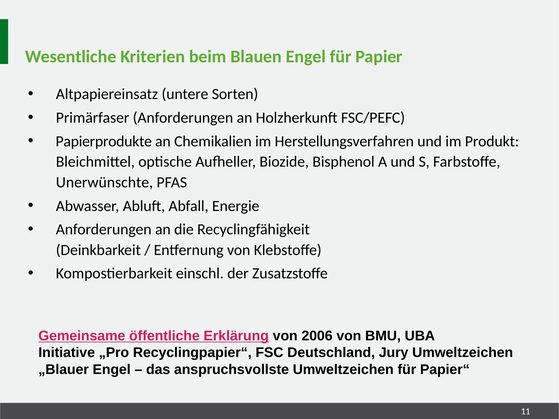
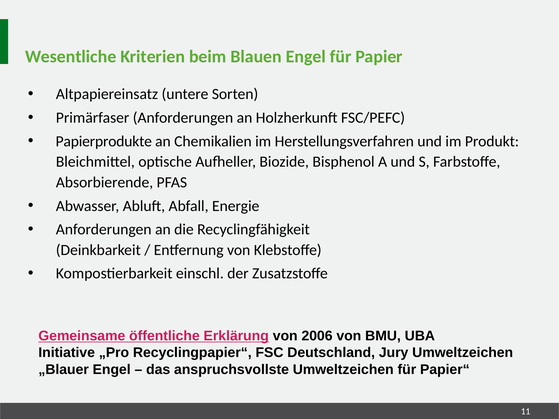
Unerwünschte: Unerwünschte -> Absorbierende
